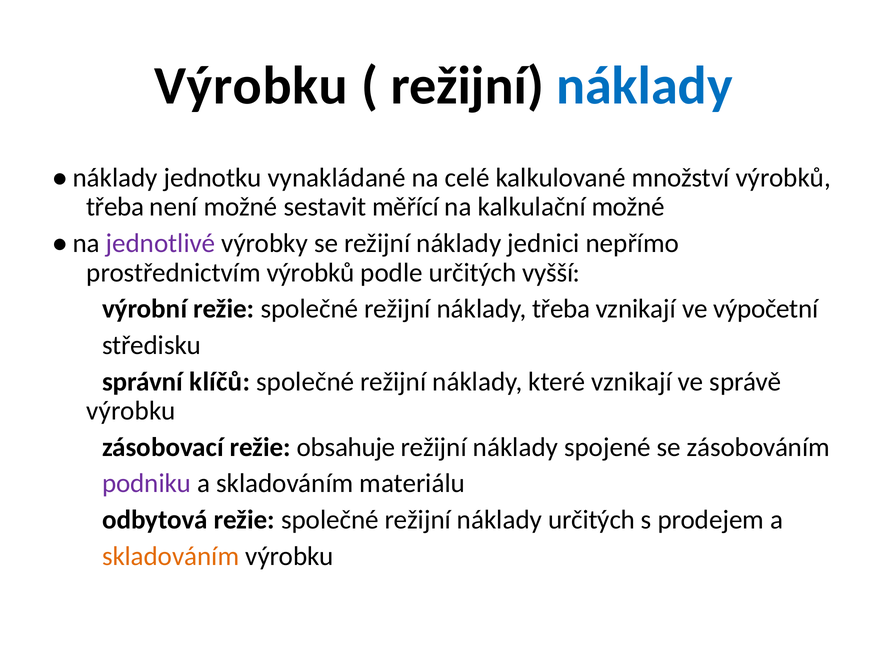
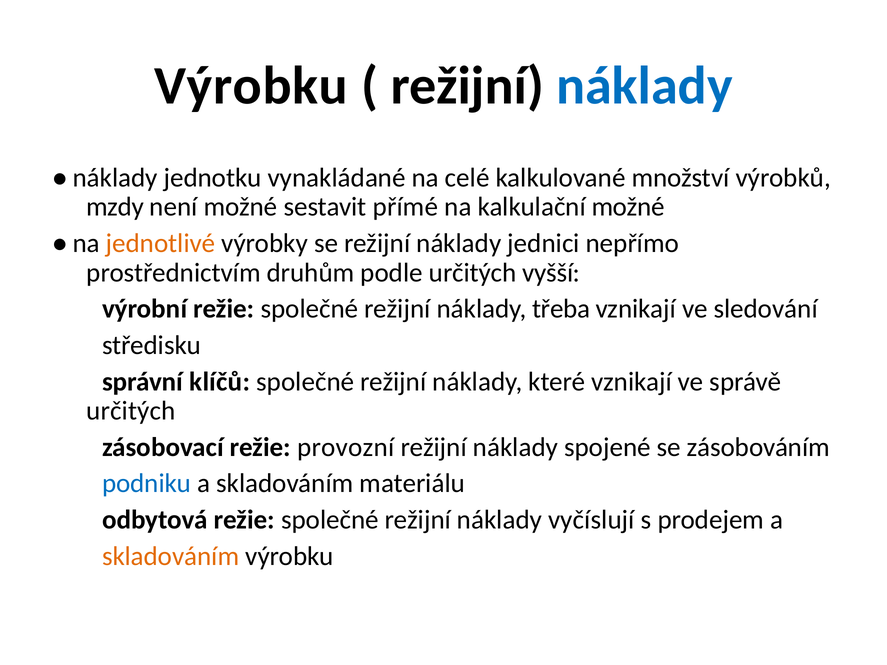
třeba at (115, 207): třeba -> mzdy
měřící: měřící -> přímé
jednotlivé colour: purple -> orange
prostřednictvím výrobků: výrobků -> druhům
výpočetní: výpočetní -> sledování
výrobku at (131, 411): výrobku -> určitých
obsahuje: obsahuje -> provozní
podniku colour: purple -> blue
náklady určitých: určitých -> vyčíslují
